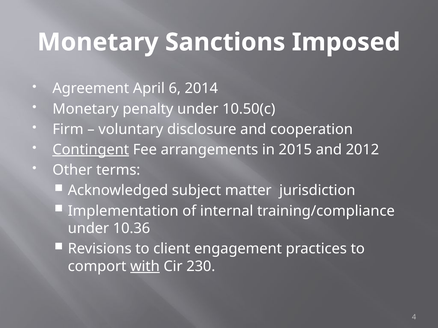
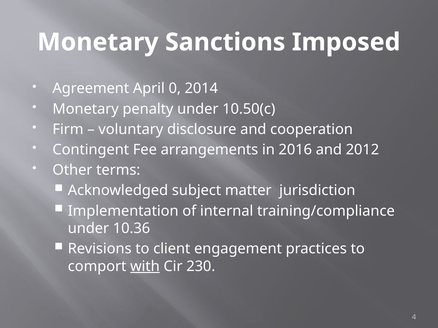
6: 6 -> 0
Contingent underline: present -> none
2015: 2015 -> 2016
